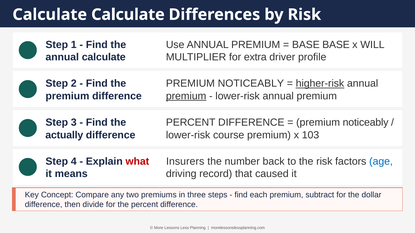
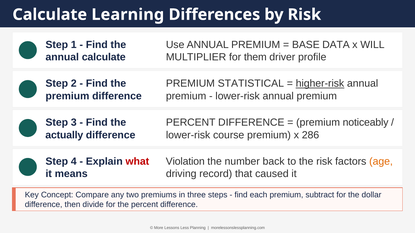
Calculate Calculate: Calculate -> Learning
BASE BASE: BASE -> DATA
extra: extra -> them
NOTICEABLY at (251, 84): NOTICEABLY -> STATISTICAL
premium at (186, 96) underline: present -> none
103: 103 -> 286
Insurers: Insurers -> Violation
age colour: blue -> orange
